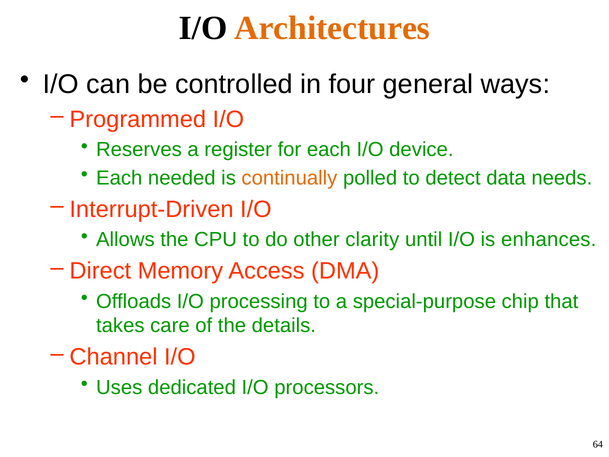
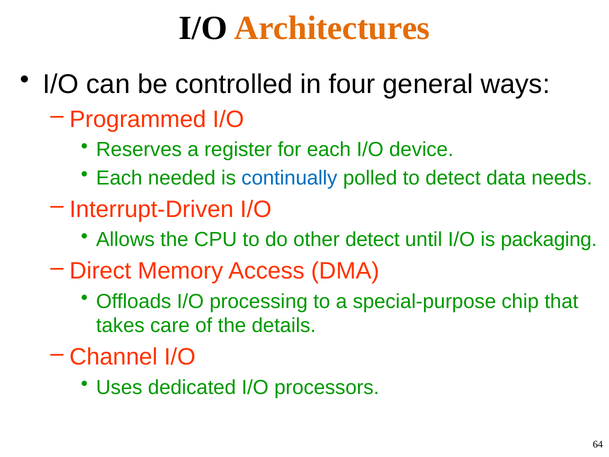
continually colour: orange -> blue
other clarity: clarity -> detect
enhances: enhances -> packaging
